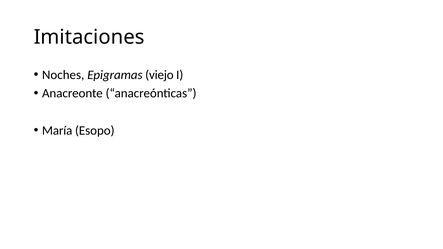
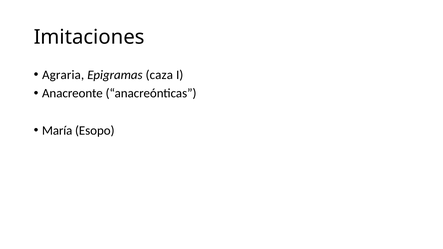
Noches: Noches -> Agraria
viejo: viejo -> caza
